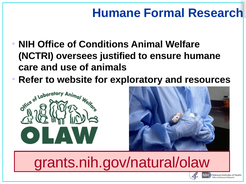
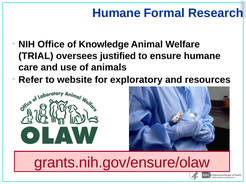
Conditions: Conditions -> Knowledge
NCTRI: NCTRI -> TRIAL
grants.nih.gov/natural/olaw: grants.nih.gov/natural/olaw -> grants.nih.gov/ensure/olaw
